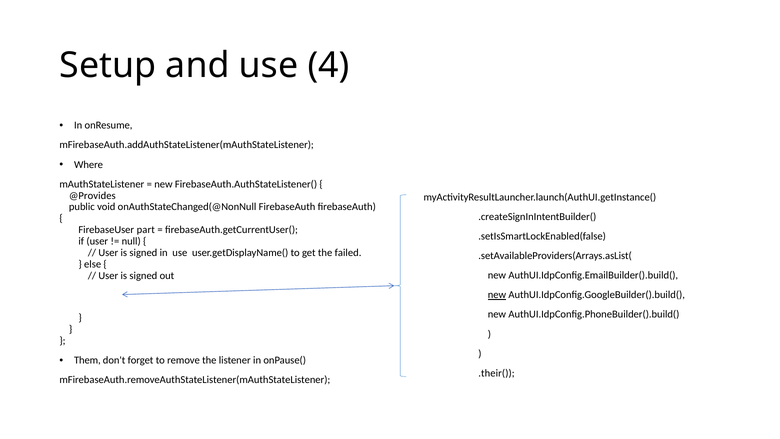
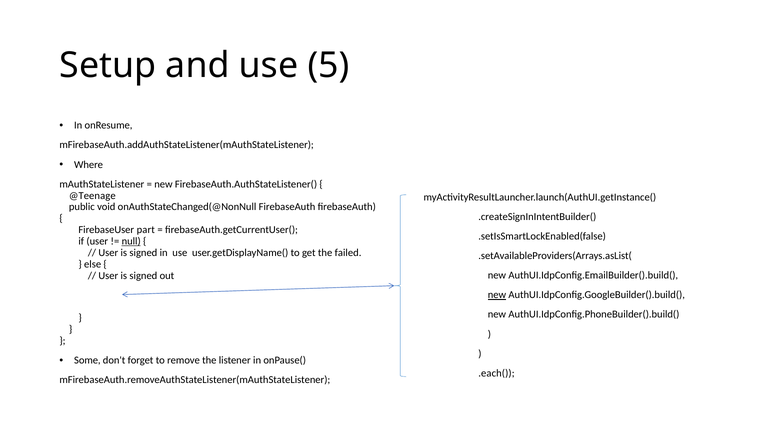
4: 4 -> 5
@Provides: @Provides -> @Teenage
null underline: none -> present
Them: Them -> Some
.their(: .their( -> .each(
